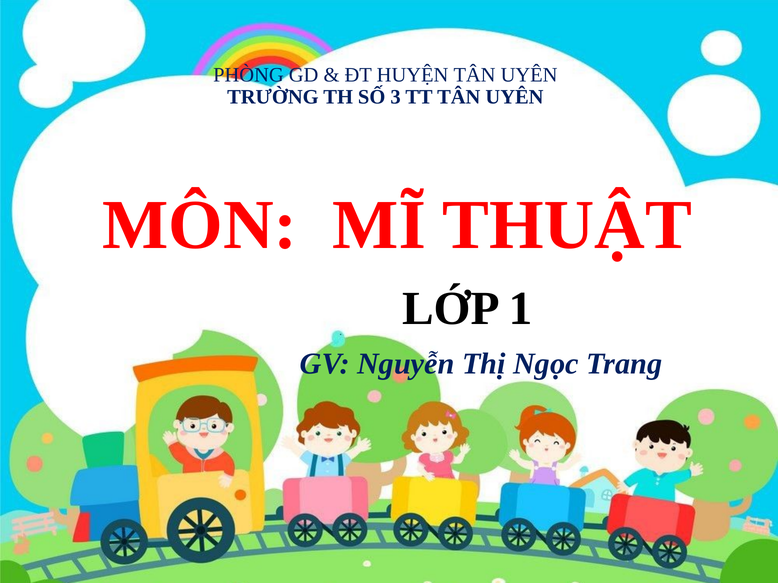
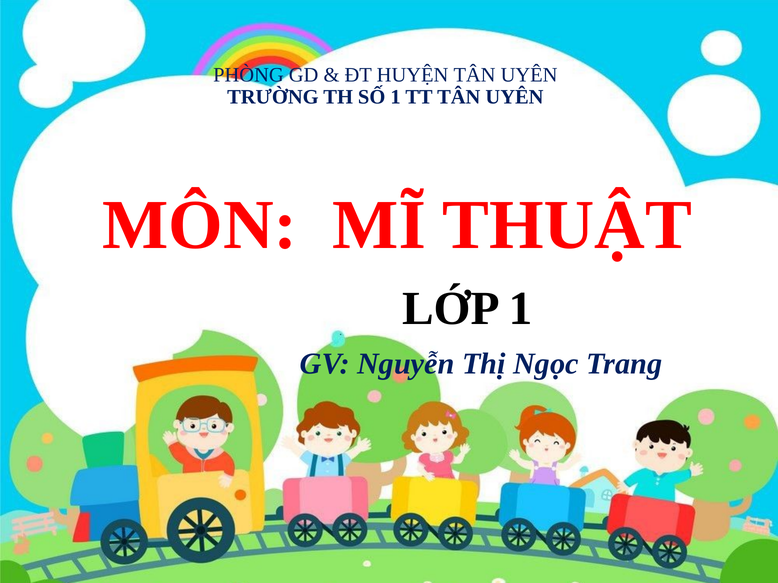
SỐ 3: 3 -> 1
